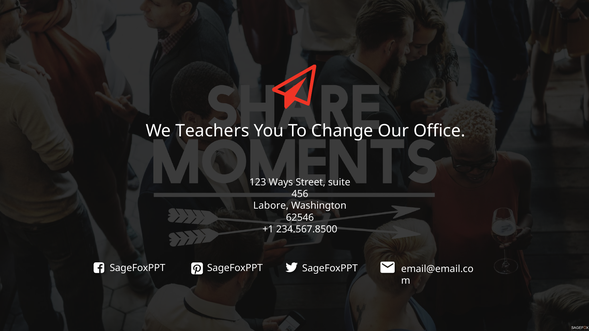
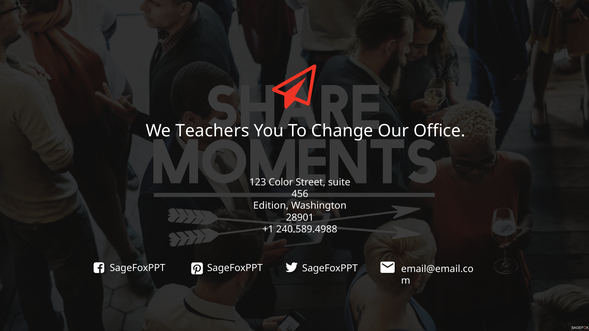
Ways: Ways -> Color
Labore: Labore -> Edition
62546: 62546 -> 28901
234.567.8500: 234.567.8500 -> 240.589.4988
